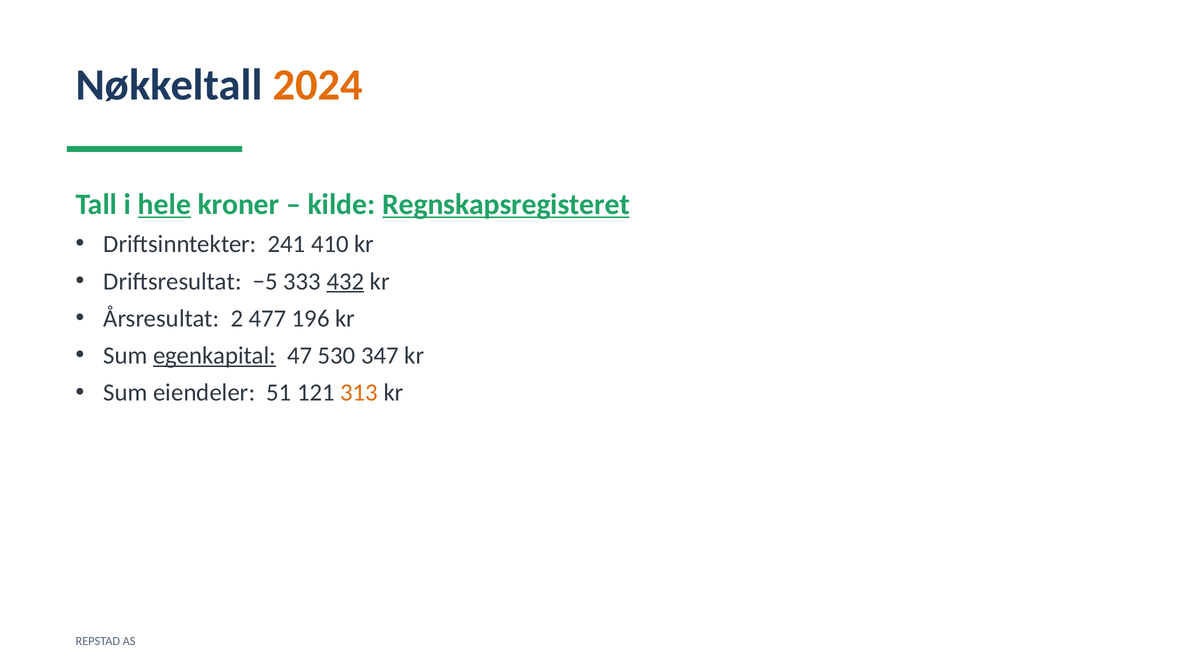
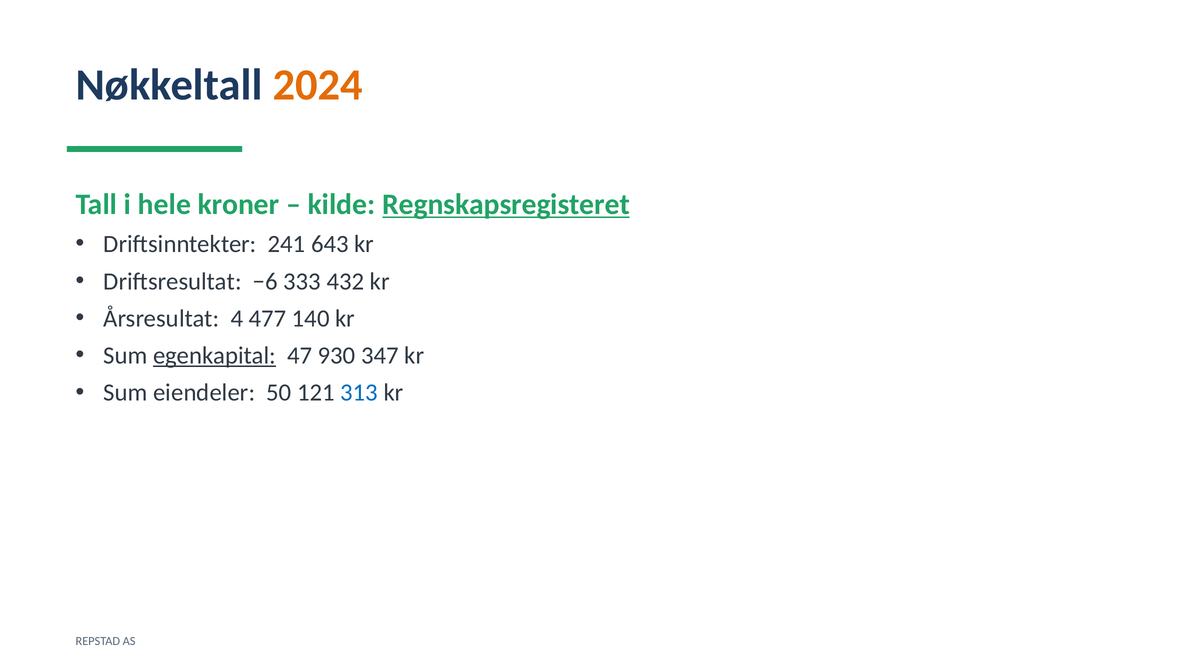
hele underline: present -> none
410: 410 -> 643
−5: −5 -> −6
432 underline: present -> none
2: 2 -> 4
196: 196 -> 140
530: 530 -> 930
51: 51 -> 50
313 colour: orange -> blue
